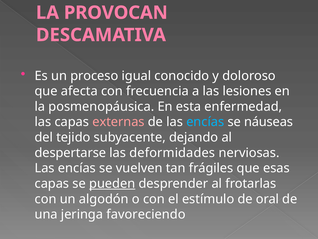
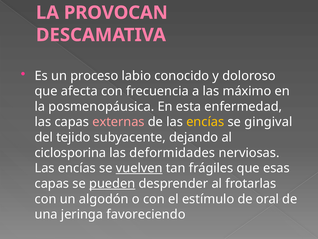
igual: igual -> labio
lesiones: lesiones -> máximo
encías at (205, 122) colour: light blue -> yellow
náuseas: náuseas -> gingival
despertarse: despertarse -> ciclosporina
vuelven underline: none -> present
